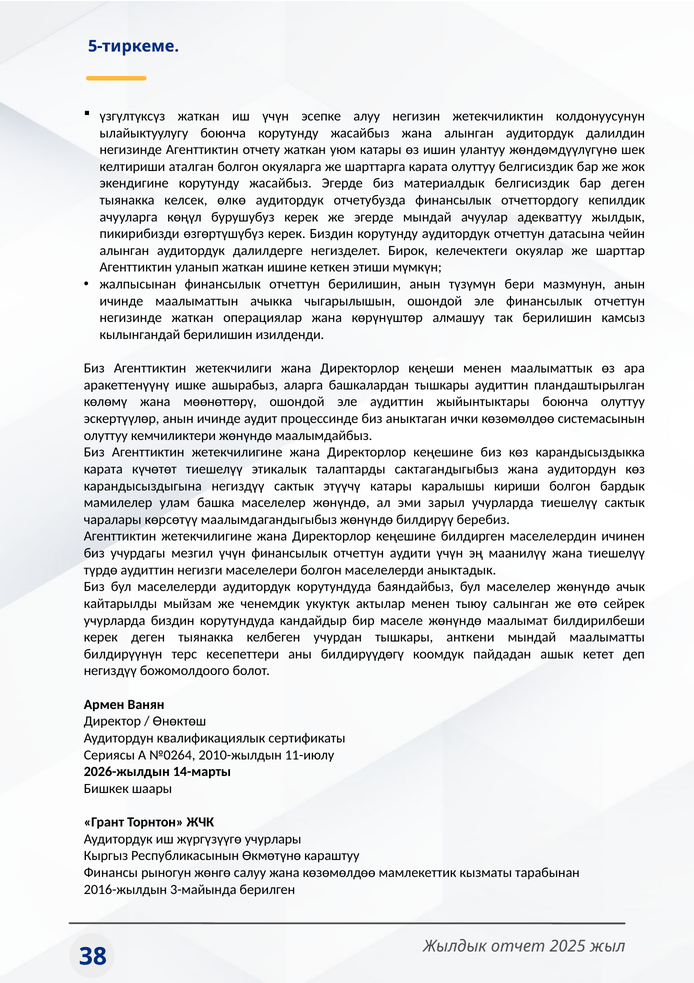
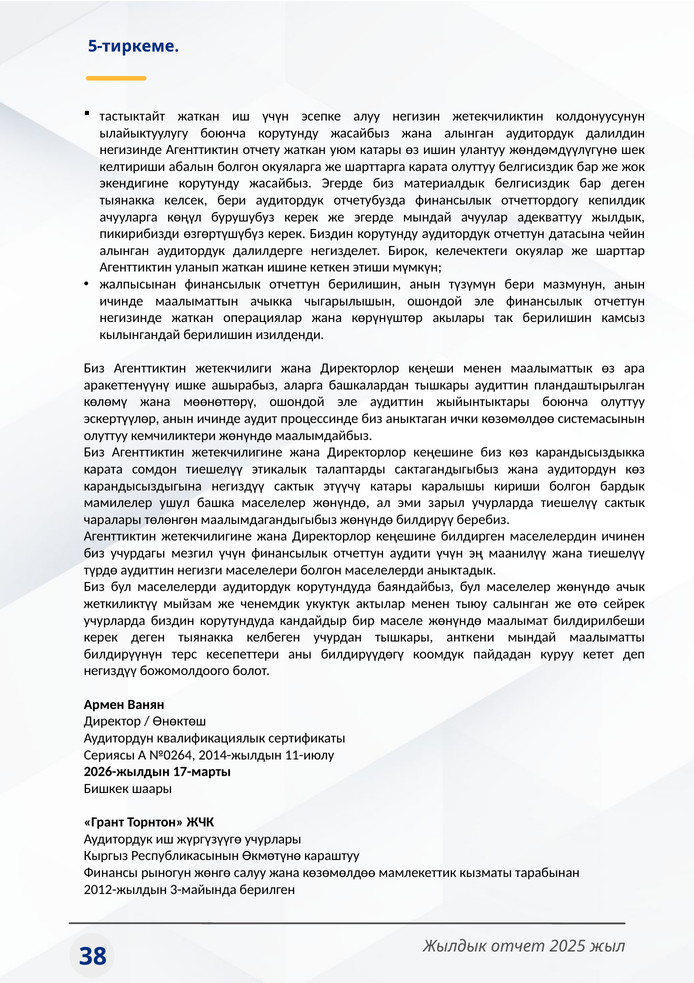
үзгүлтүксүз: үзгүлтүксүз -> тастыктайт
аталган: аталган -> абалын
келсек өлкө: өлкө -> бери
алмашуу: алмашуу -> акылары
күчөтөт: күчөтөт -> сомдон
улам: улам -> ушул
көрсөтүү: көрсөтүү -> төлөнгөн
кайтарылды: кайтарылды -> жеткиликтүү
ашык: ашык -> куруу
2010-жылдын: 2010-жылдын -> 2014-жылдын
14-марты: 14-марты -> 17-марты
2016-жылдын: 2016-жылдын -> 2012-жылдын
